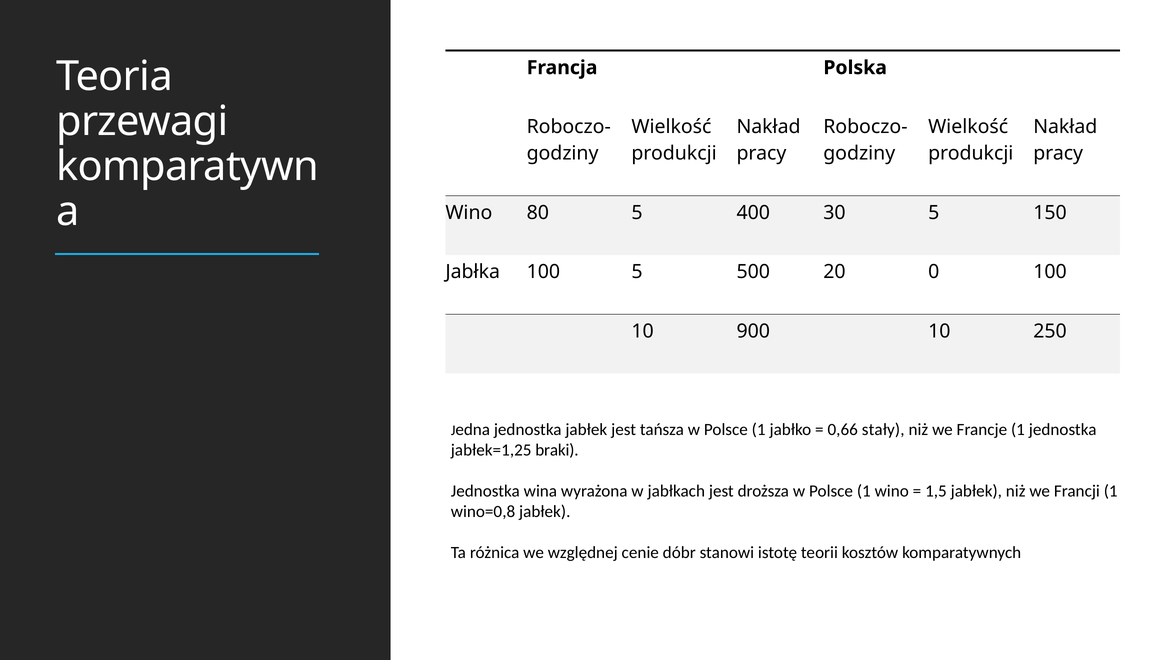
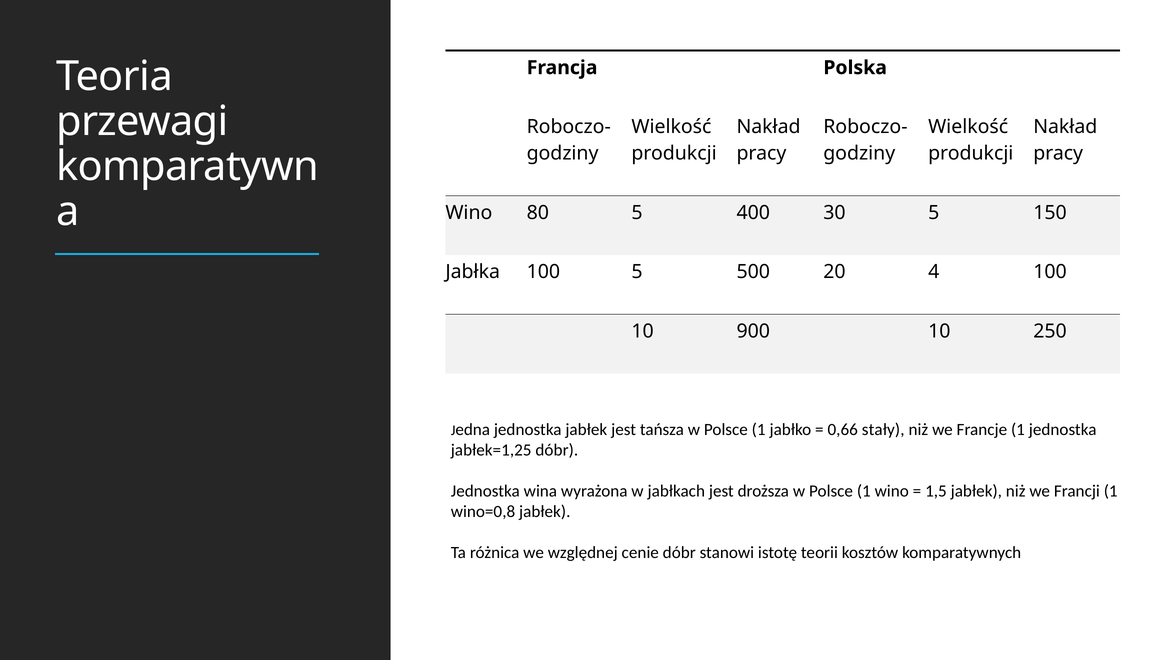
0: 0 -> 4
jabłek=1,25 braki: braki -> dóbr
